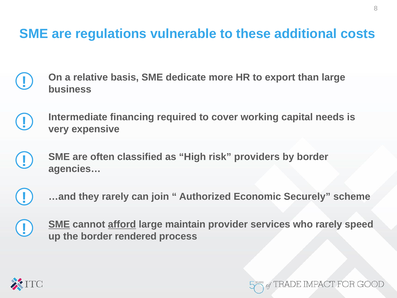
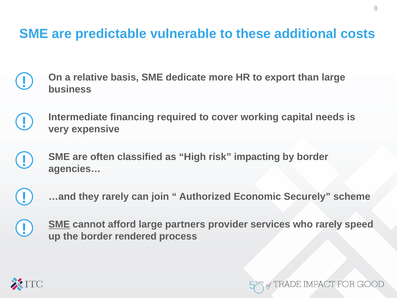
regulations: regulations -> predictable
providers: providers -> impacting
afford underline: present -> none
maintain: maintain -> partners
